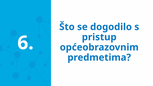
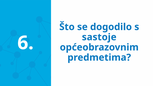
pristup: pristup -> sastoje
